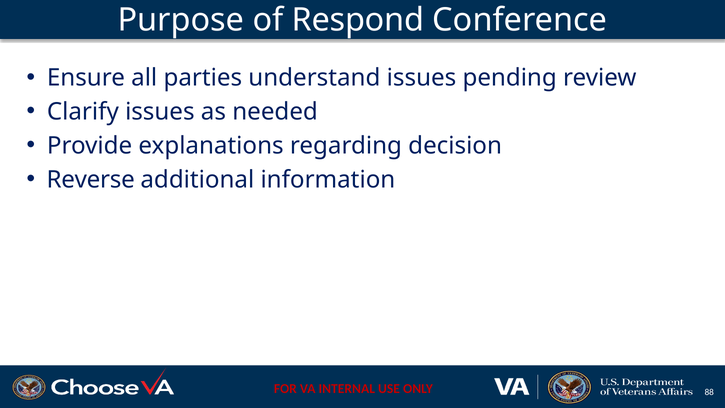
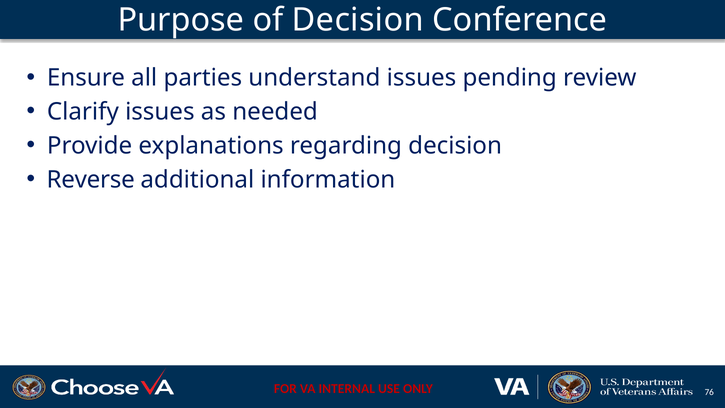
of Respond: Respond -> Decision
88: 88 -> 76
